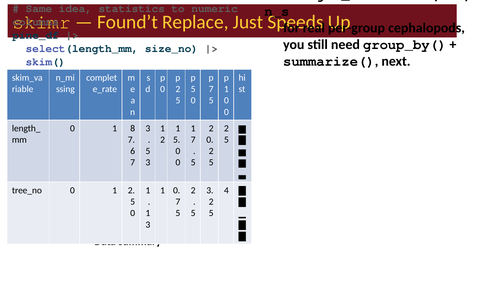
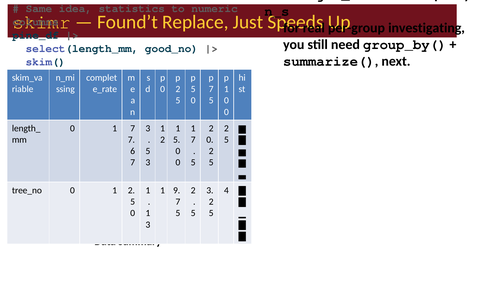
cephalopods: cephalopods -> investigating
size_no: size_no -> good_no
8 at (133, 128): 8 -> 7
0 at (177, 190): 0 -> 9
